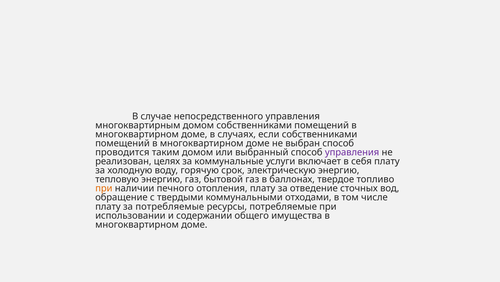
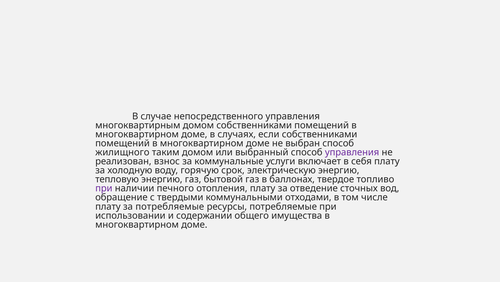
проводится: проводится -> жилищного
целях: целях -> взнос
при at (104, 188) colour: orange -> purple
